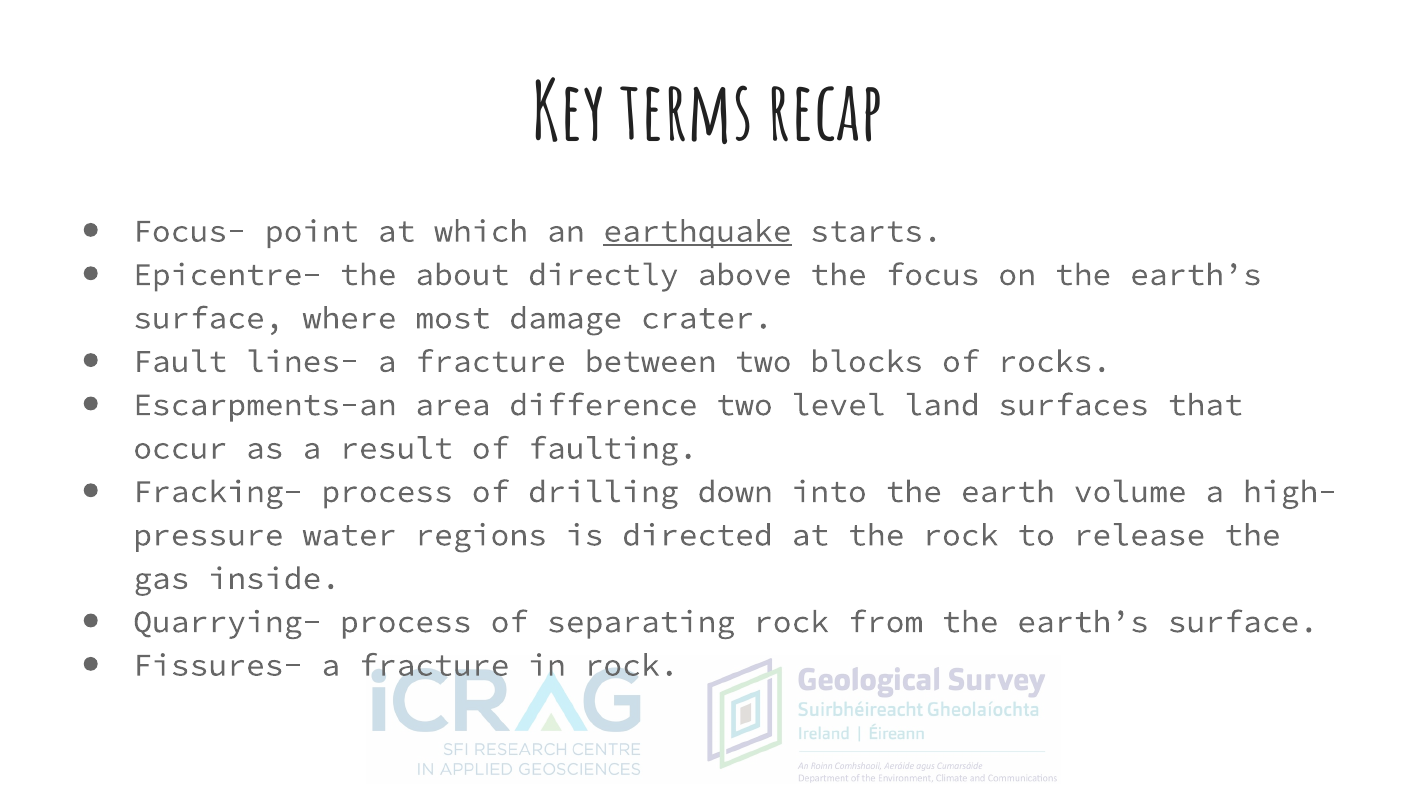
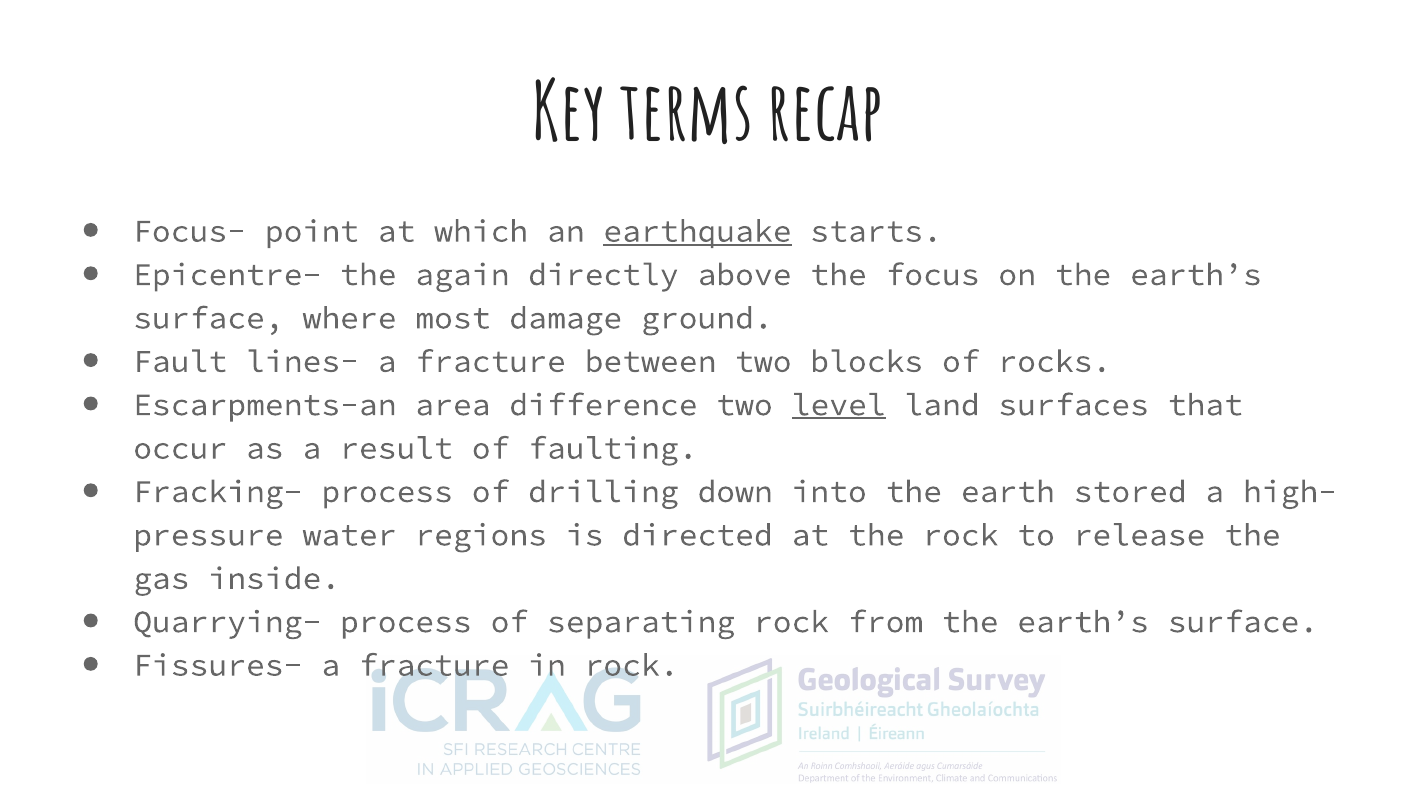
about: about -> again
crater: crater -> ground
level underline: none -> present
volume: volume -> stored
